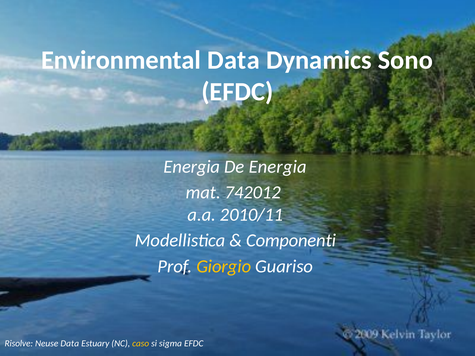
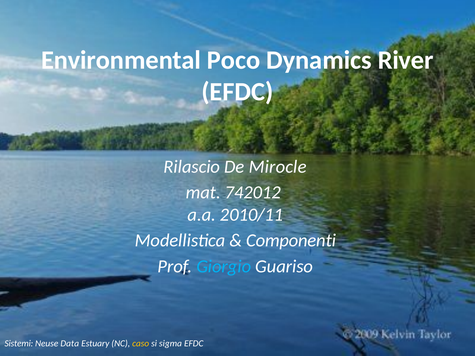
Environmental Data: Data -> Poco
Sono: Sono -> River
Energia at (192, 167): Energia -> Rilascio
De Energia: Energia -> Mirocle
Giorgio colour: yellow -> light blue
Risolve: Risolve -> Sistemi
